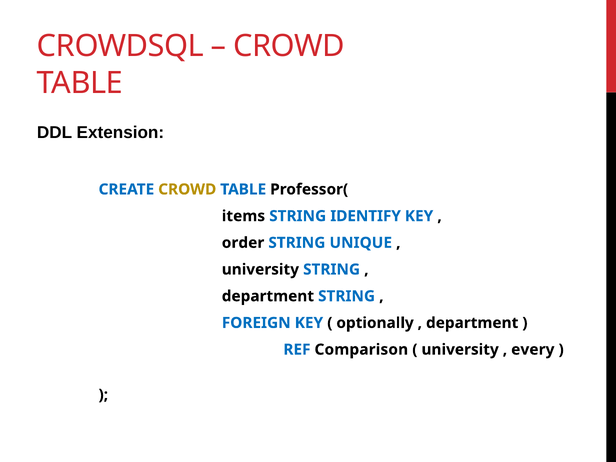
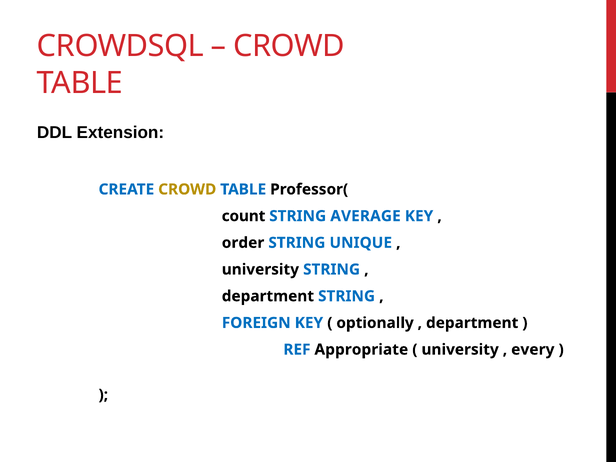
items: items -> count
IDENTIFY: IDENTIFY -> AVERAGE
Comparison: Comparison -> Appropriate
